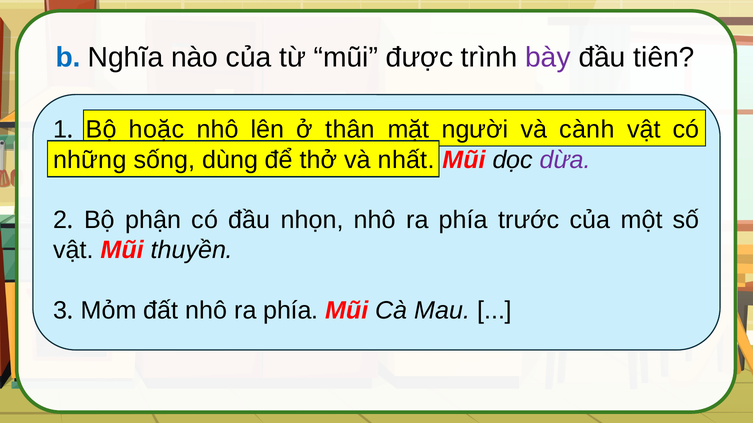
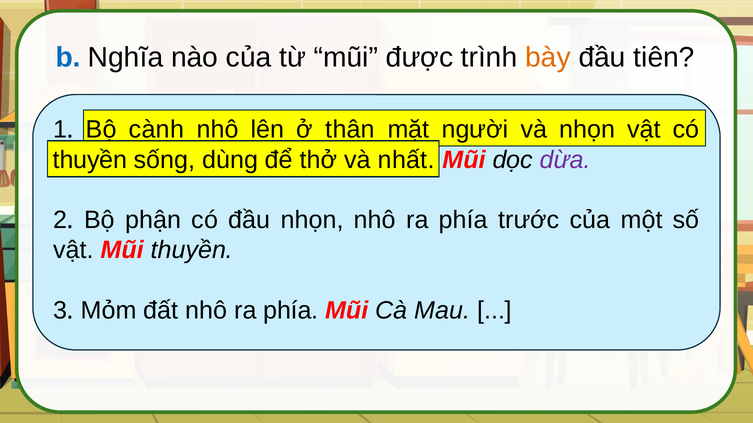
bày colour: purple -> orange
hoặc: hoặc -> cành
và cành: cành -> nhọn
những at (90, 160): những -> thuyền
